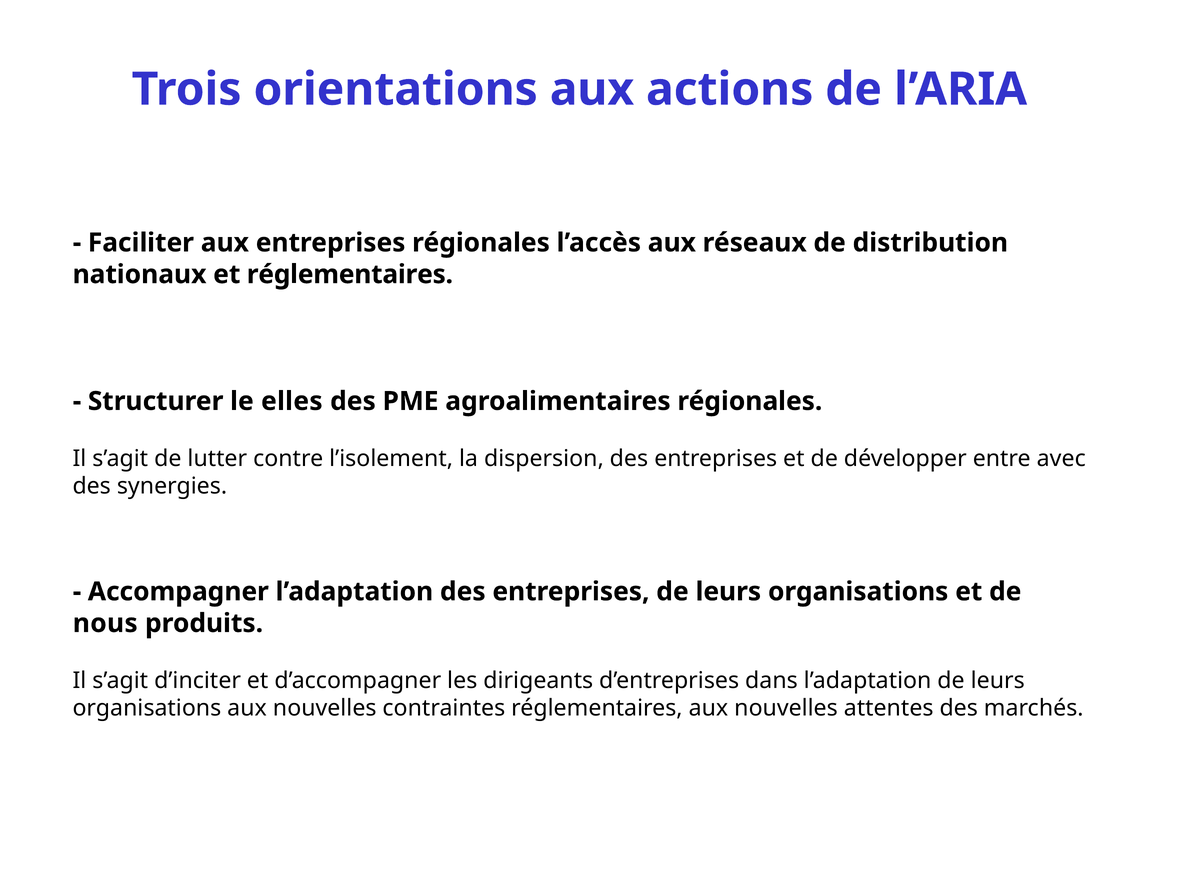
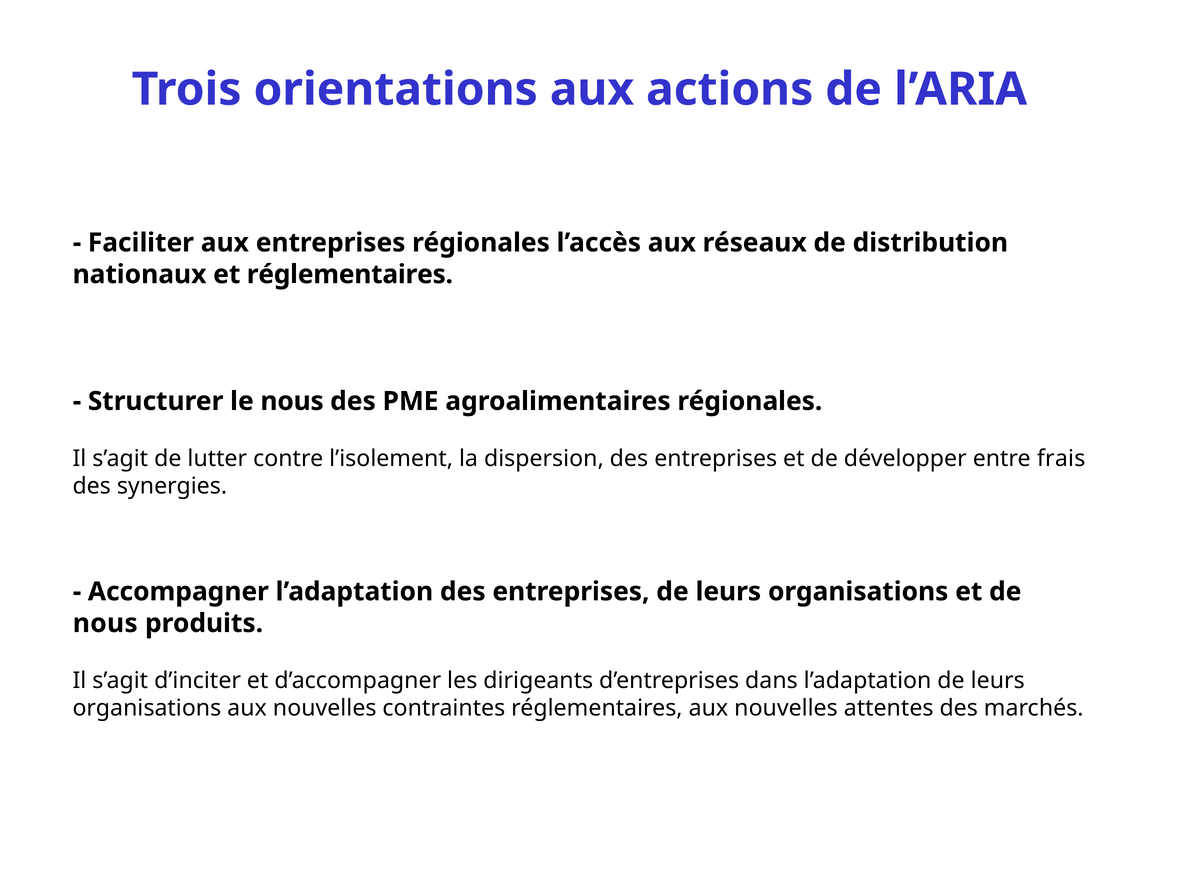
le elles: elles -> nous
avec: avec -> frais
